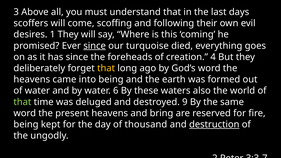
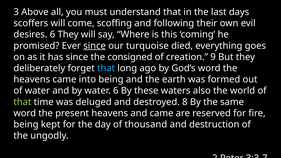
desires 1: 1 -> 6
foreheads: foreheads -> consigned
4: 4 -> 9
that at (106, 68) colour: yellow -> light blue
9: 9 -> 8
and bring: bring -> came
destruction underline: present -> none
